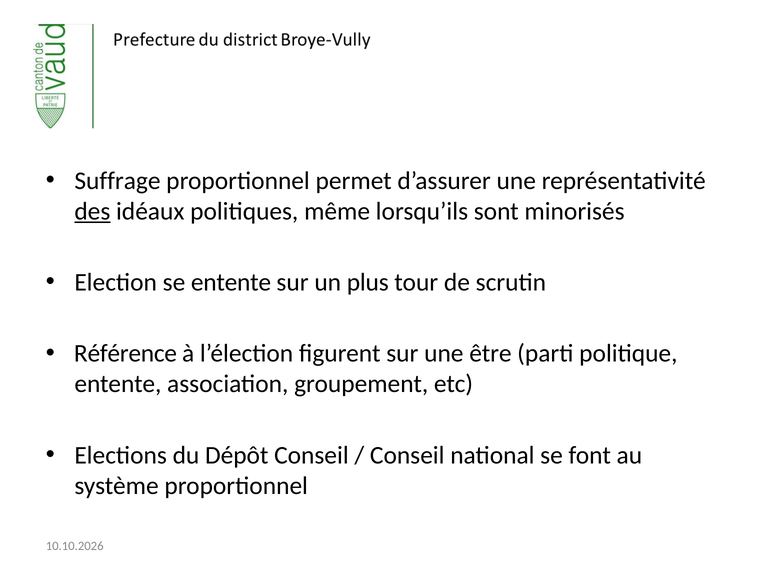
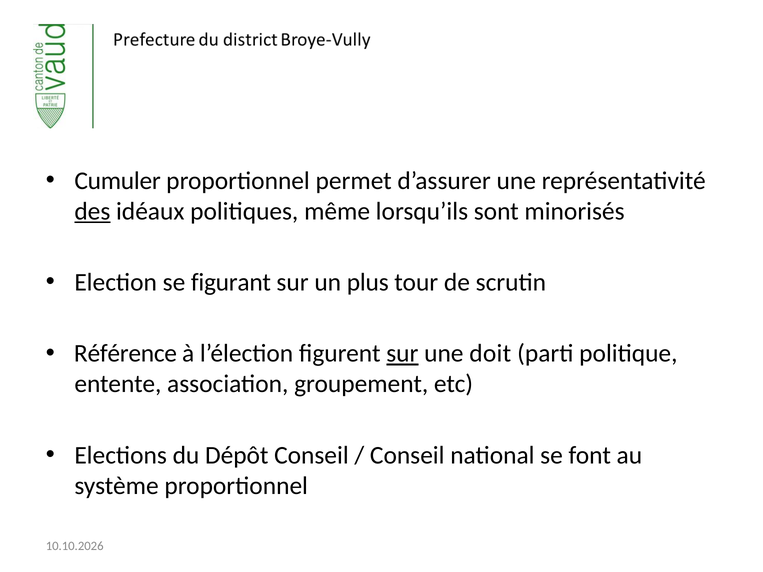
Suffrage: Suffrage -> Cumuler
se entente: entente -> figurant
sur at (402, 354) underline: none -> present
être: être -> doit
